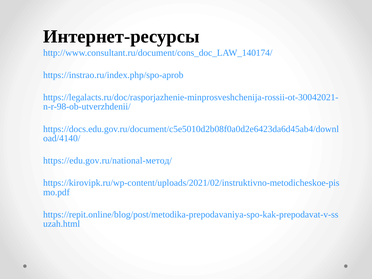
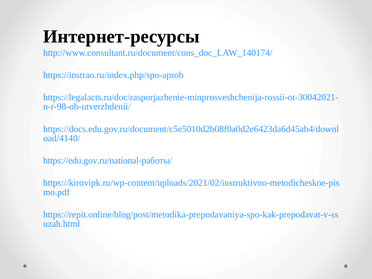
https://edu.gov.ru/national-метод/: https://edu.gov.ru/national-метод/ -> https://edu.gov.ru/national-работы/
